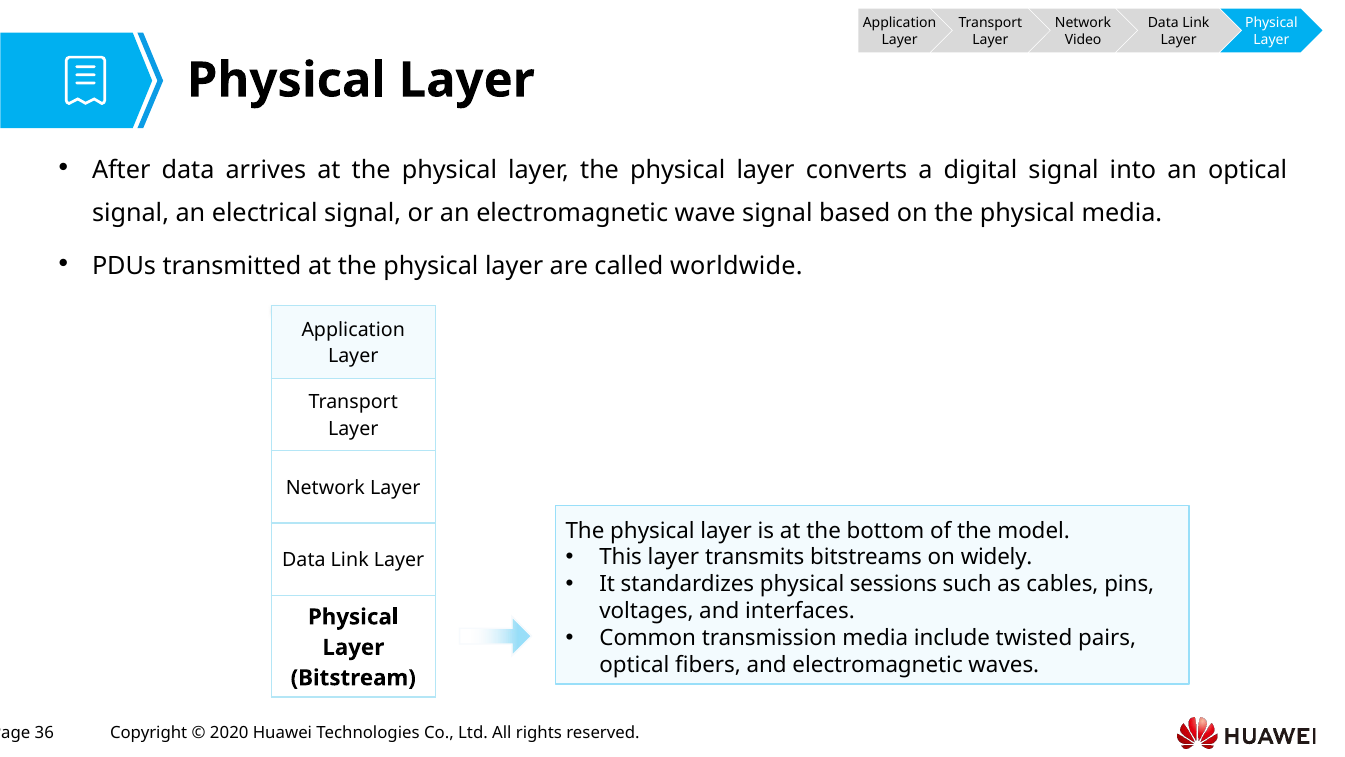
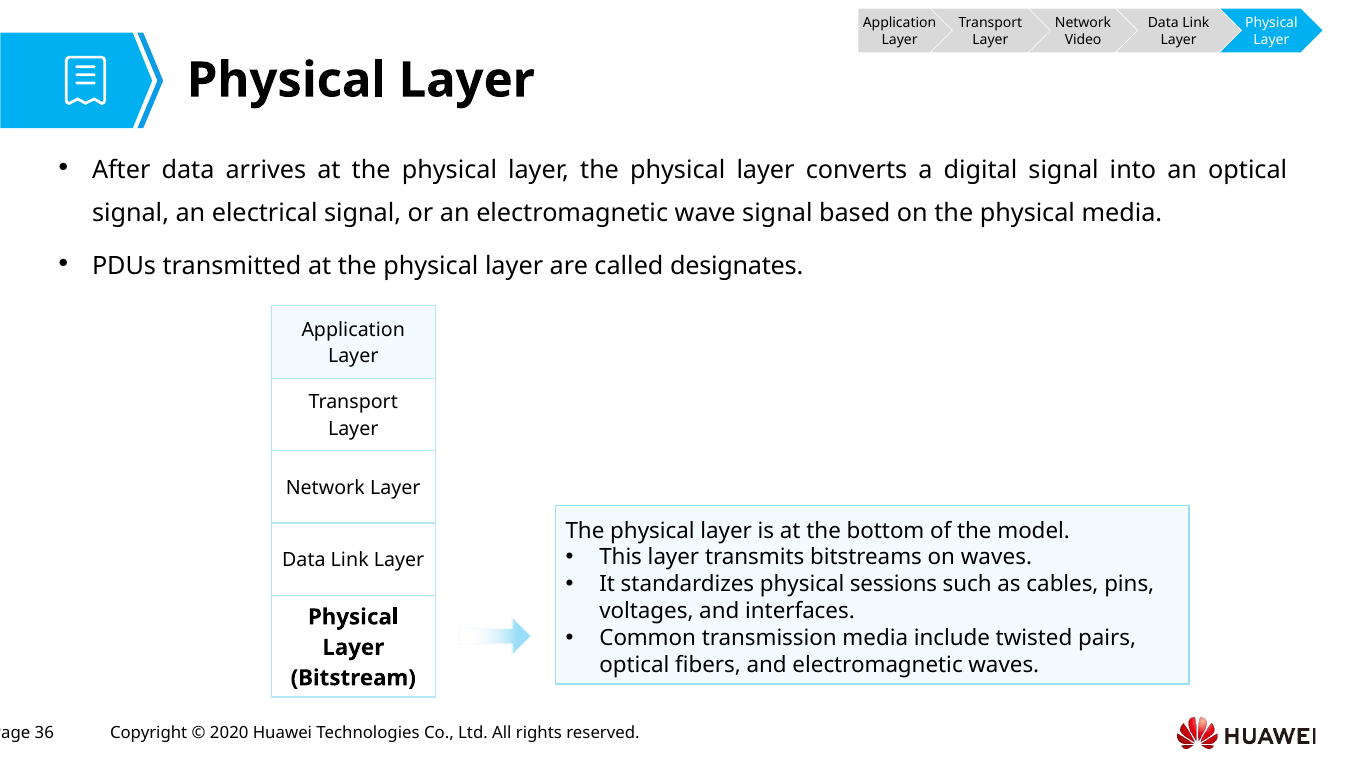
worldwide: worldwide -> designates
on widely: widely -> waves
